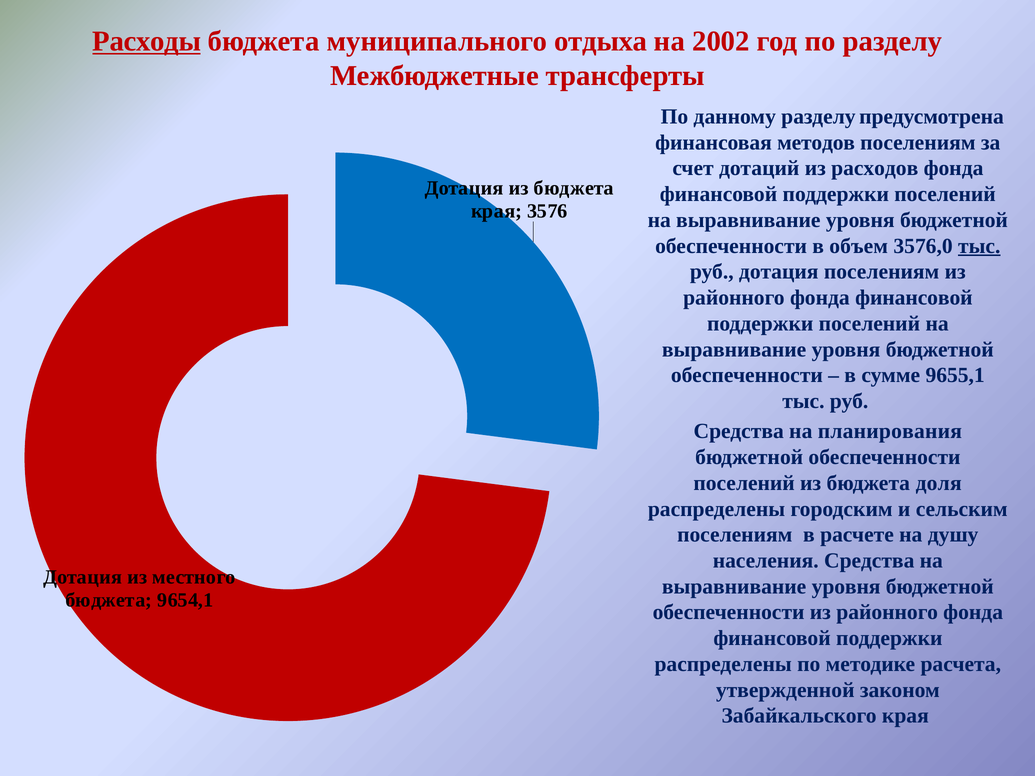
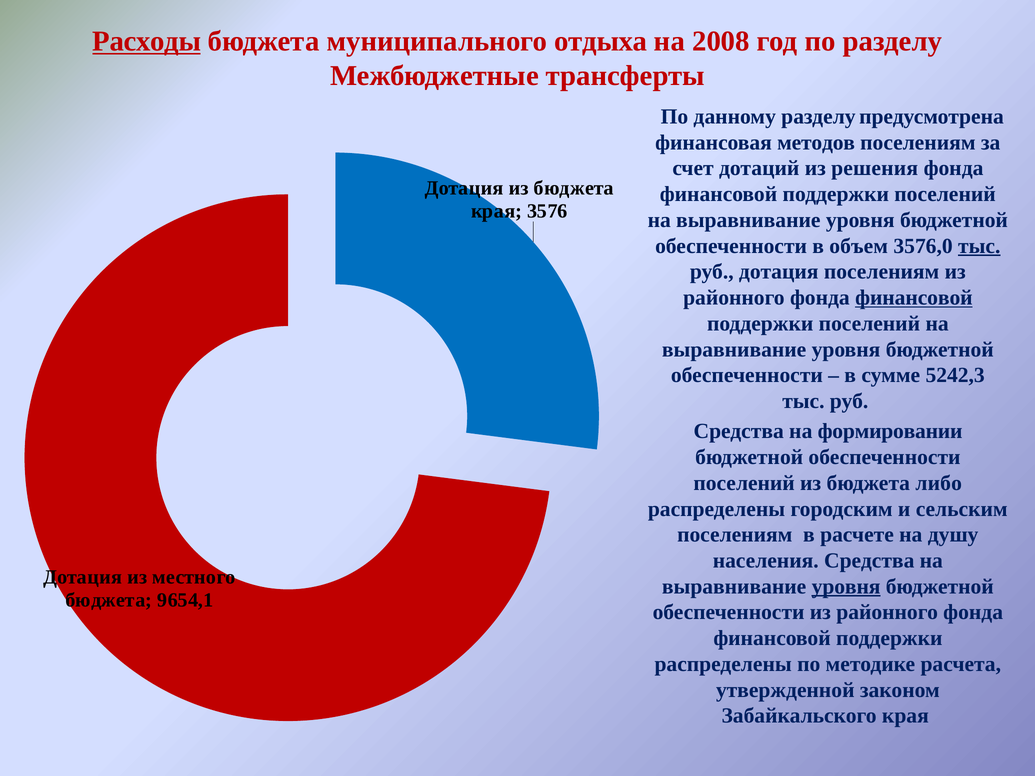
2002: 2002 -> 2008
расходов: расходов -> решения
финансовой at (914, 298) underline: none -> present
9655,1: 9655,1 -> 5242,3
планирования: планирования -> формировании
доля: доля -> либо
уровня at (846, 587) underline: none -> present
